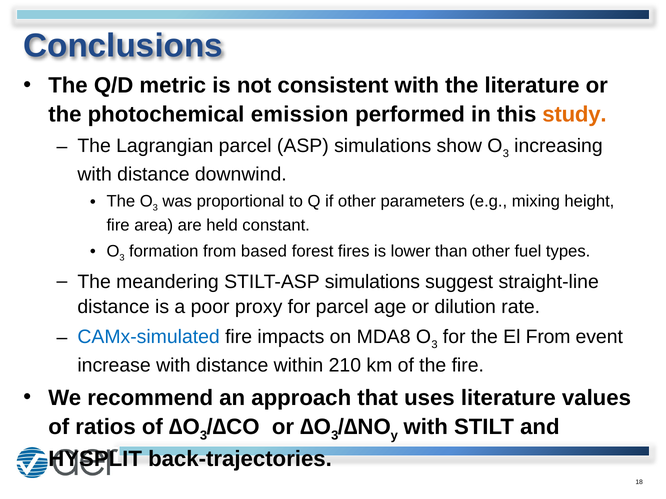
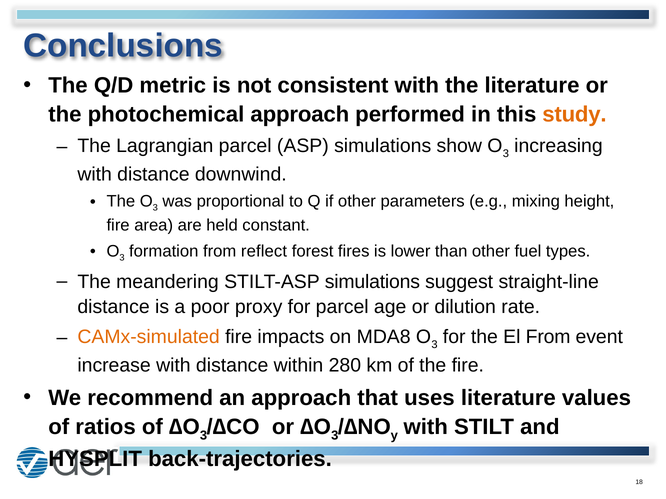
photochemical emission: emission -> approach
based: based -> reflect
CAMx-simulated colour: blue -> orange
210: 210 -> 280
